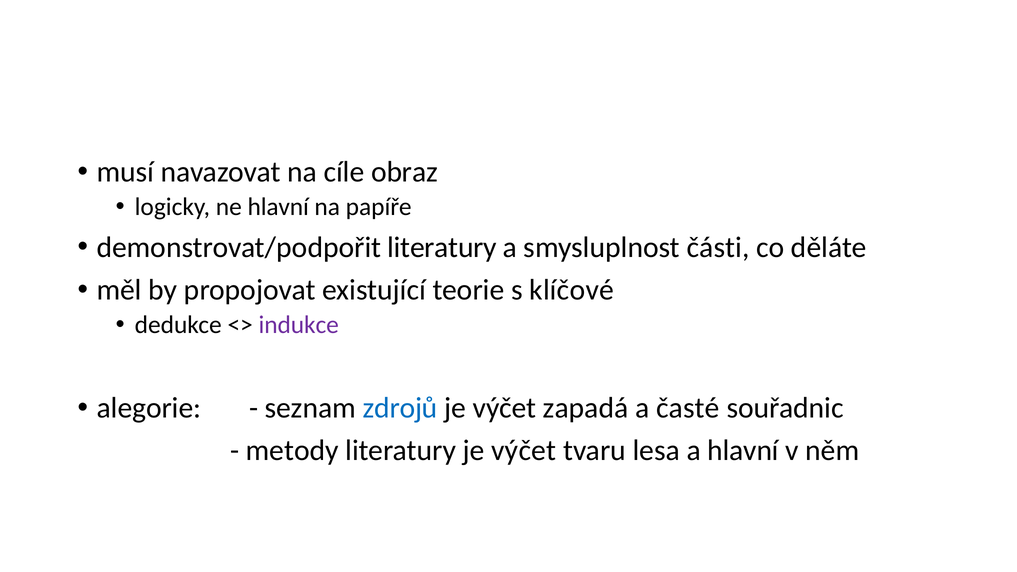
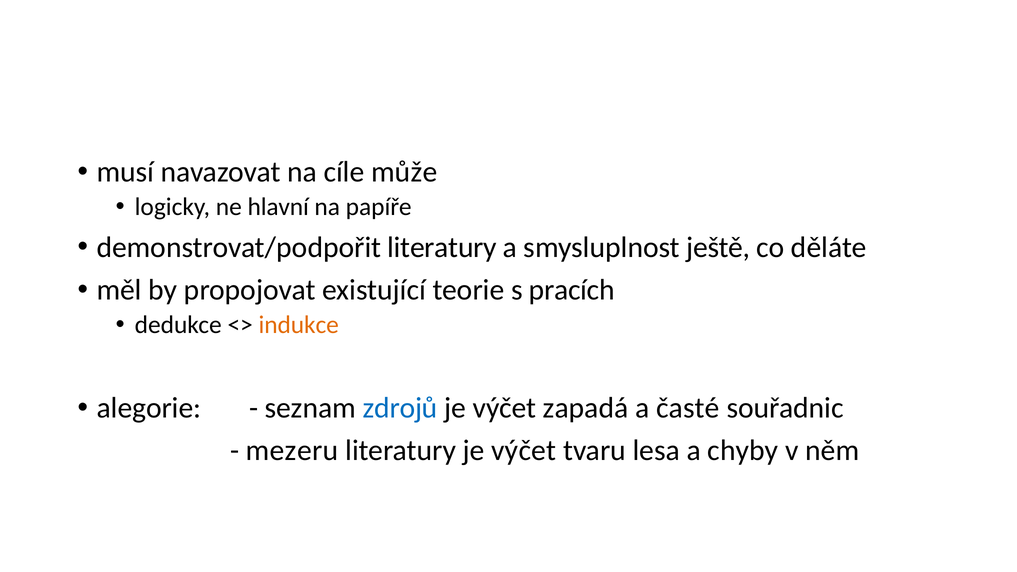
obraz: obraz -> může
části: části -> ještě
klíčové: klíčové -> pracích
indukce colour: purple -> orange
metody: metody -> mezeru
a hlavní: hlavní -> chyby
